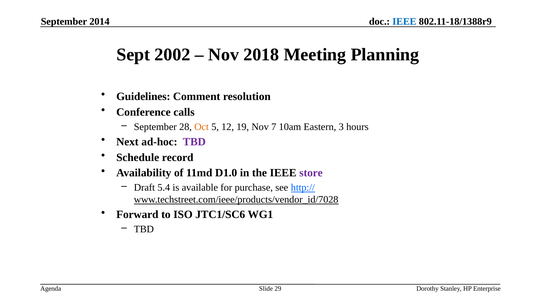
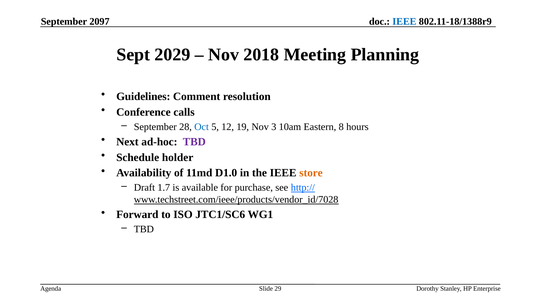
2014: 2014 -> 2097
2002: 2002 -> 2029
Oct colour: orange -> blue
7: 7 -> 3
3: 3 -> 8
record: record -> holder
store colour: purple -> orange
5.4: 5.4 -> 1.7
